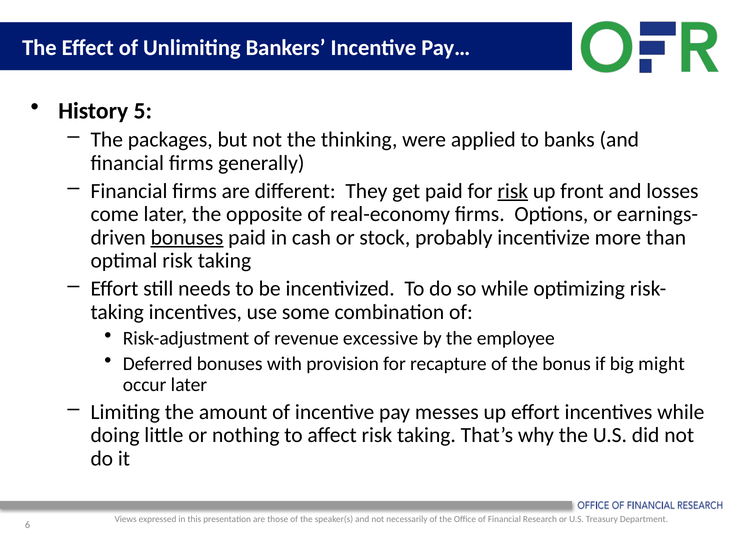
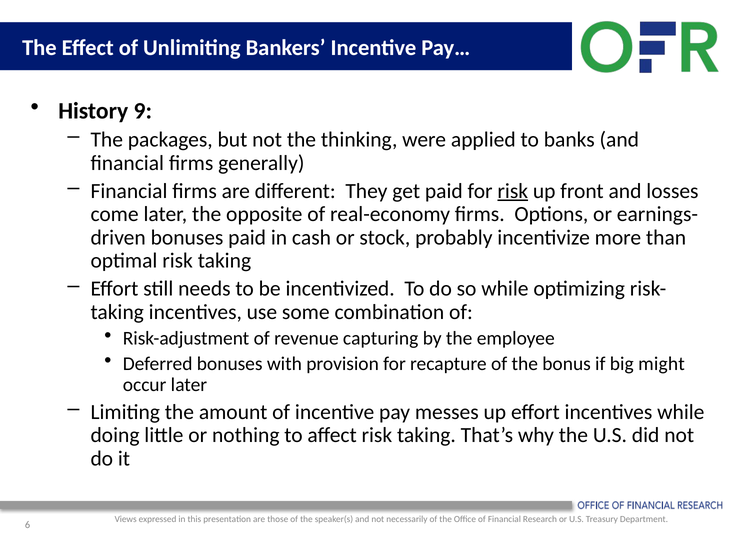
5: 5 -> 9
bonuses at (187, 237) underline: present -> none
excessive: excessive -> capturing
